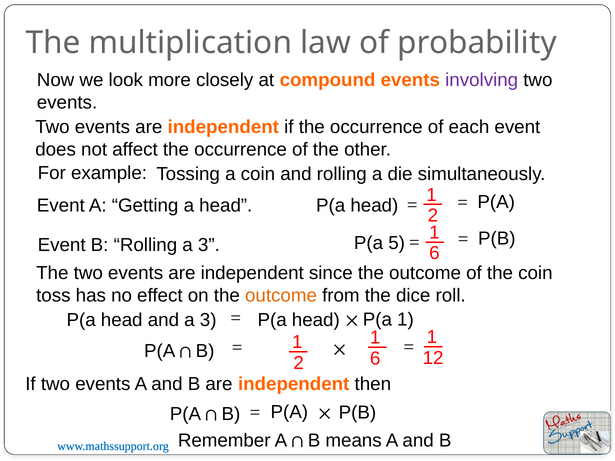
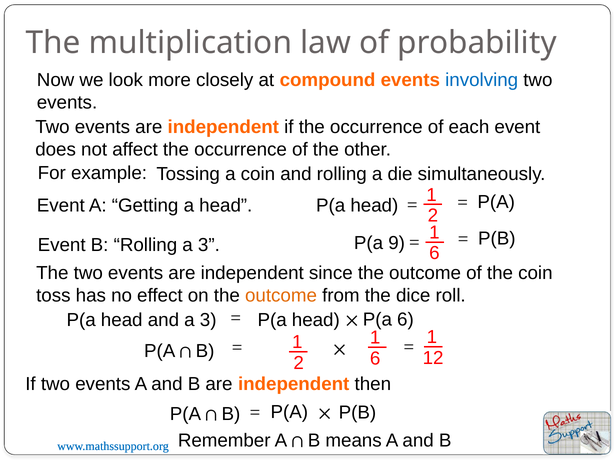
involving colour: purple -> blue
5: 5 -> 9
P(a 1: 1 -> 6
